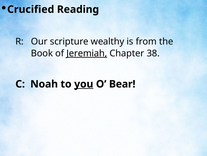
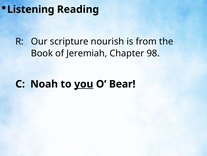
Crucified: Crucified -> Listening
wealthy: wealthy -> nourish
Jeremiah underline: present -> none
38: 38 -> 98
